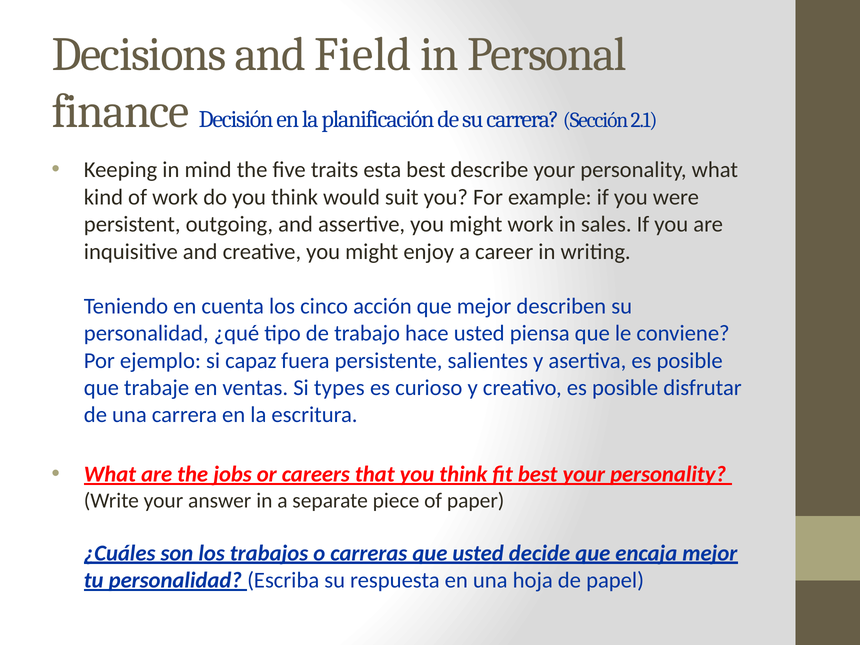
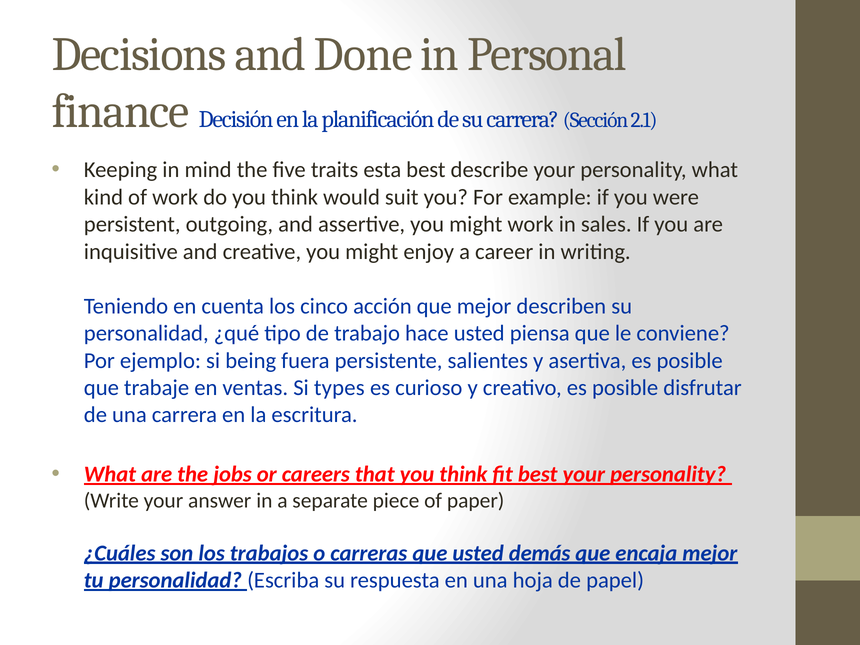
Field: Field -> Done
capaz: capaz -> being
decide: decide -> demás
